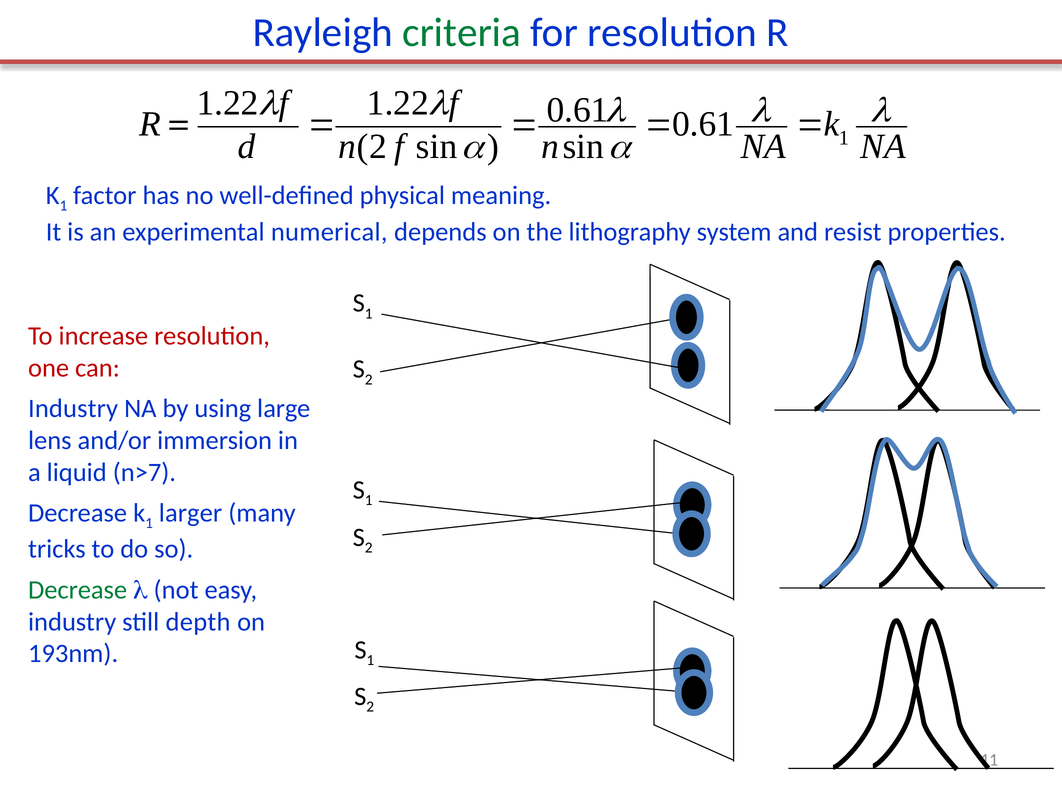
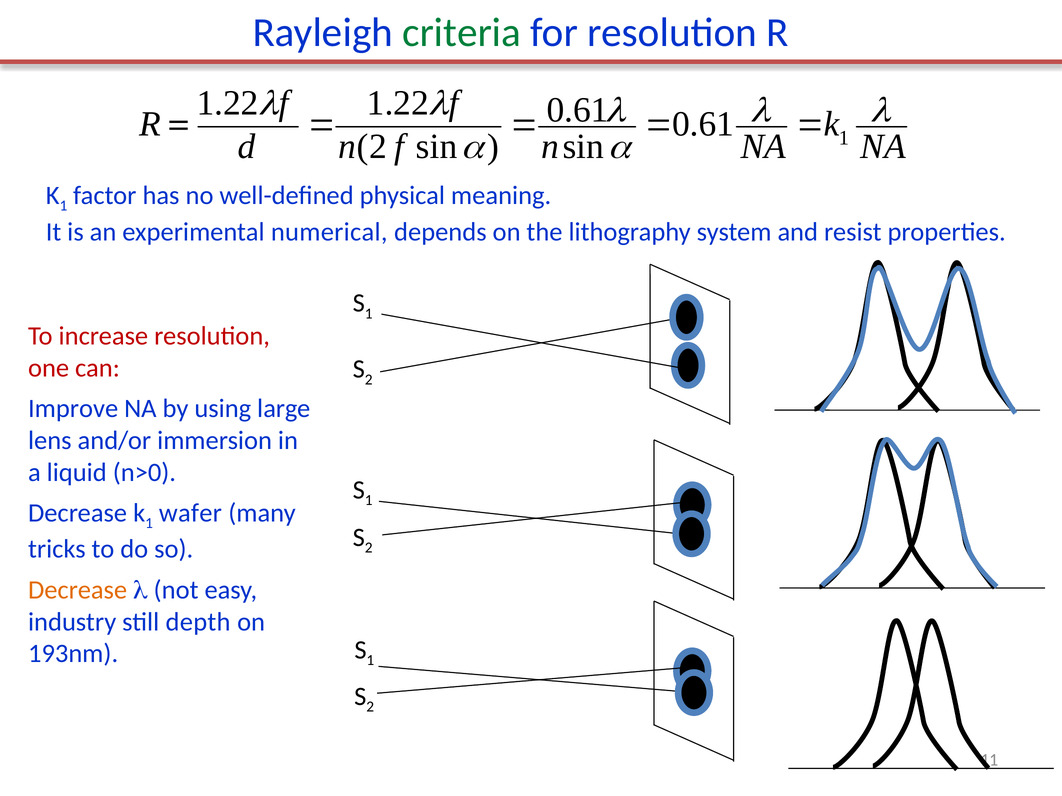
Industry at (73, 409): Industry -> Improve
n>7: n>7 -> n>0
larger: larger -> wafer
Decrease at (78, 590) colour: green -> orange
